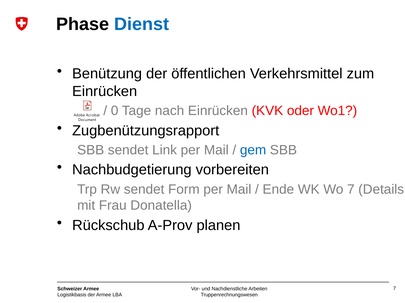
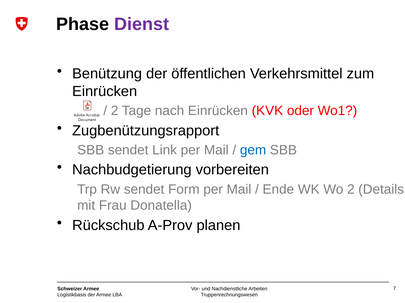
Dienst colour: blue -> purple
0 at (115, 111): 0 -> 2
Wo 7: 7 -> 2
